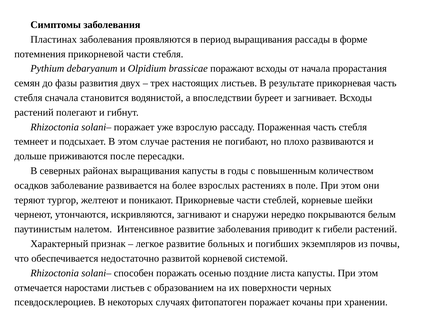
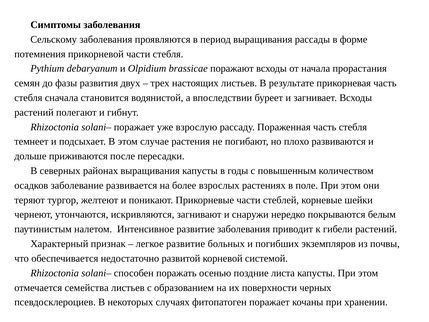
Пластинах: Пластинах -> Сельскому
наростами: наростами -> семейства
